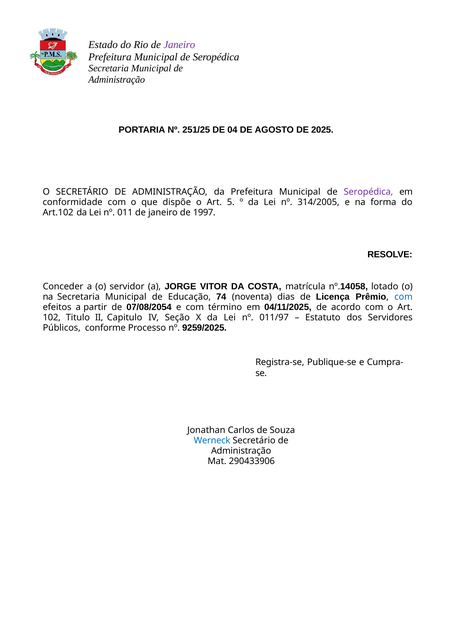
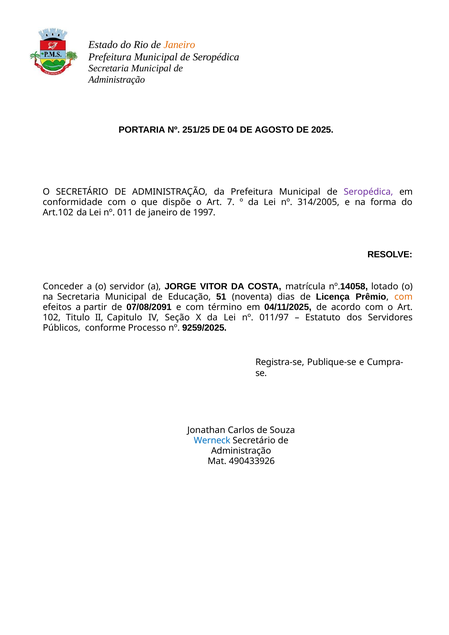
Janeiro at (179, 45) colour: purple -> orange
5: 5 -> 7
74: 74 -> 51
com at (404, 297) colour: blue -> orange
07/08/2054: 07/08/2054 -> 07/08/2091
290433906: 290433906 -> 490433926
